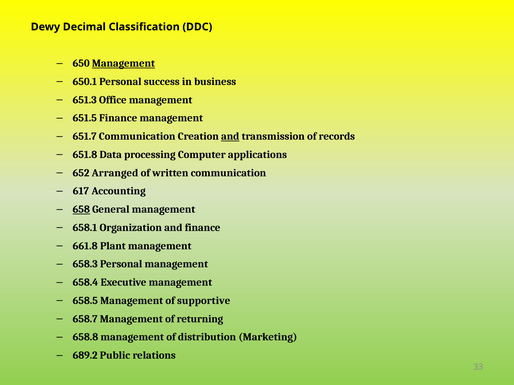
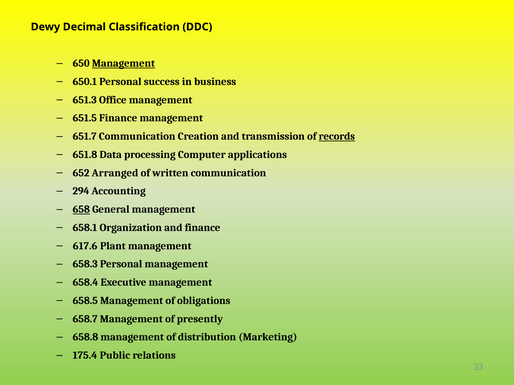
and at (230, 137) underline: present -> none
records underline: none -> present
617: 617 -> 294
661.8: 661.8 -> 617.6
supportive: supportive -> obligations
returning: returning -> presently
689.2: 689.2 -> 175.4
